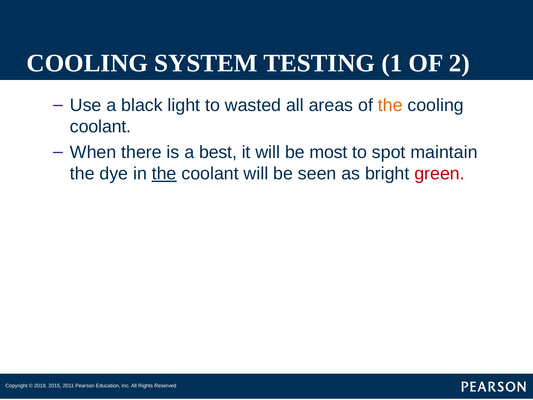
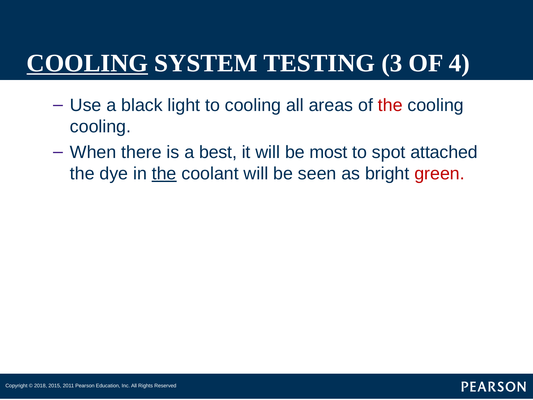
COOLING at (87, 63) underline: none -> present
1: 1 -> 3
2: 2 -> 4
to wasted: wasted -> cooling
the at (390, 105) colour: orange -> red
coolant at (101, 127): coolant -> cooling
maintain: maintain -> attached
